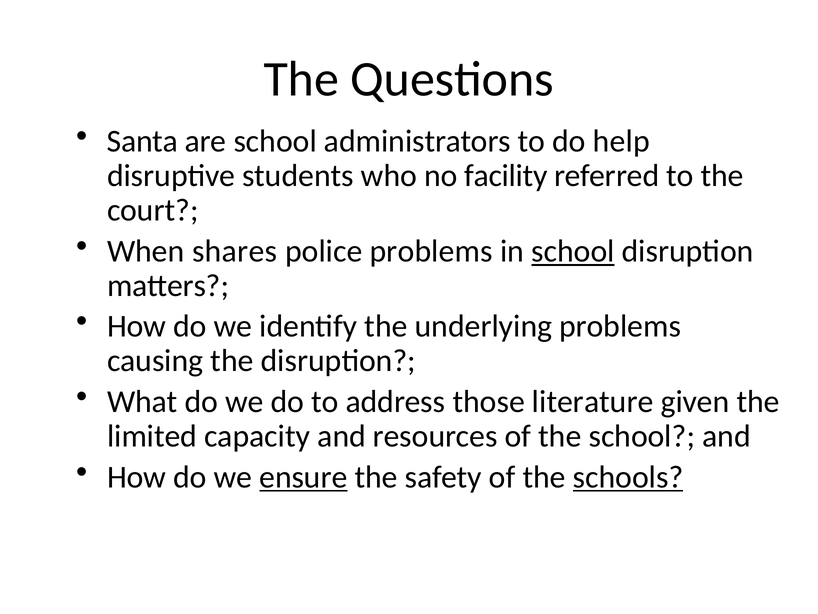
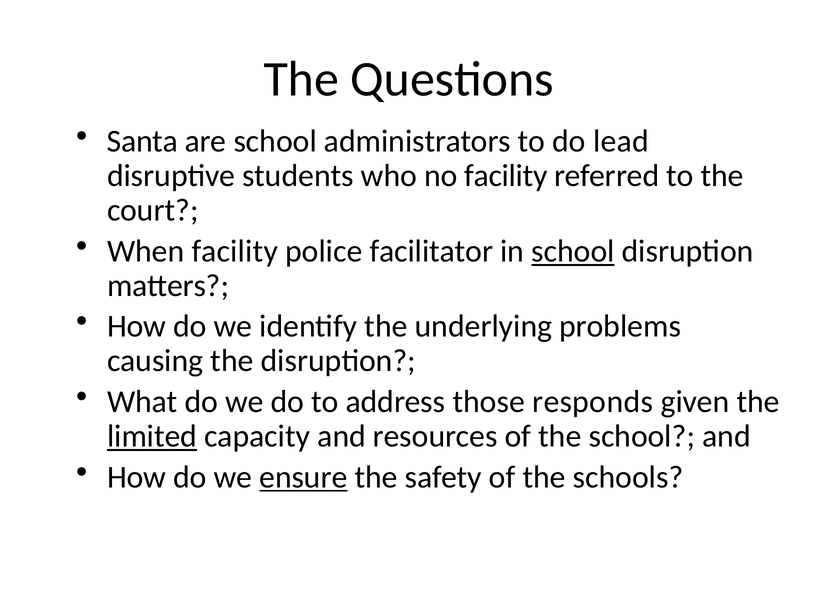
help: help -> lead
When shares: shares -> facility
police problems: problems -> facilitator
literature: literature -> responds
limited underline: none -> present
schools underline: present -> none
